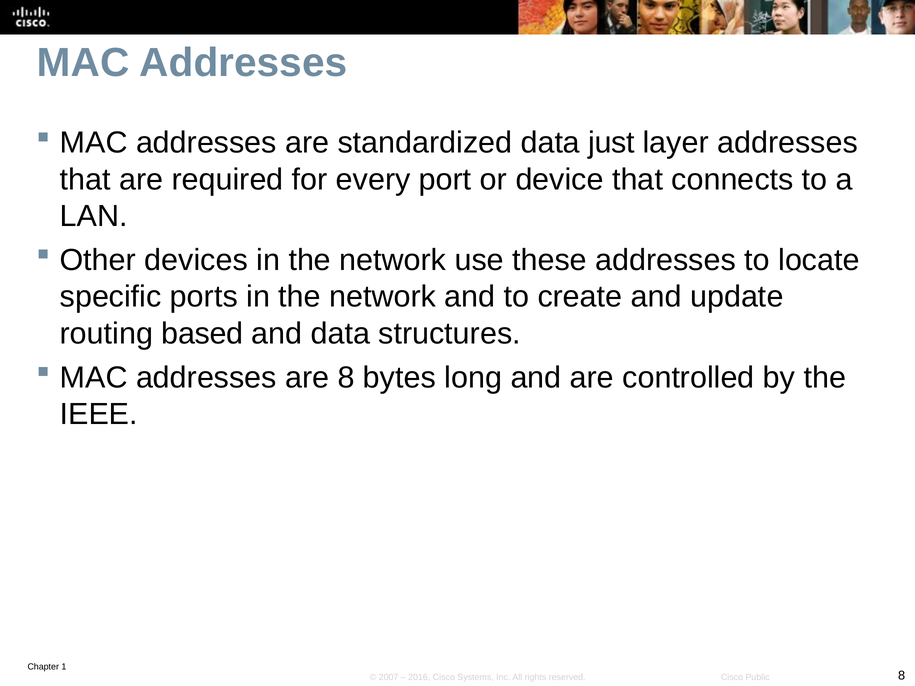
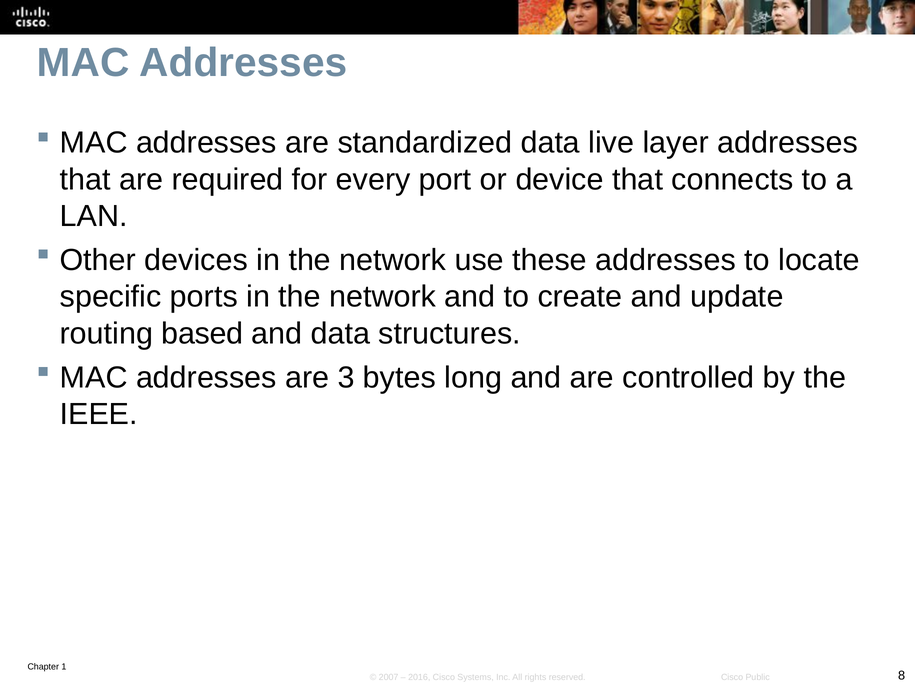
just: just -> live
are 8: 8 -> 3
